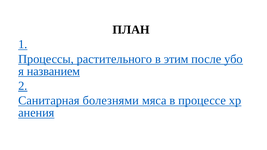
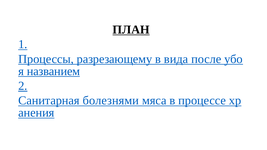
ПЛАН underline: none -> present
растительного: растительного -> разрезающему
этим: этим -> вида
